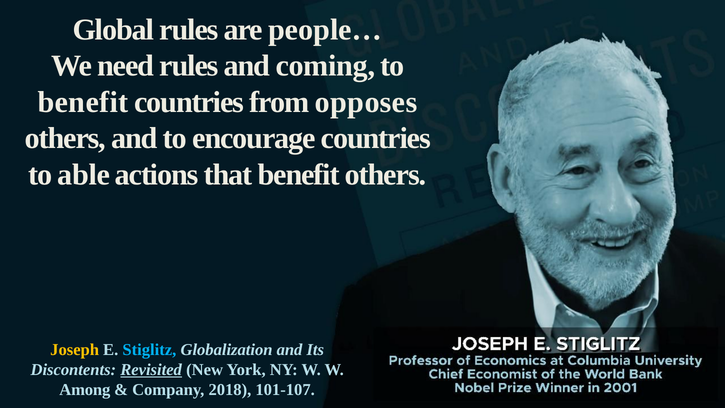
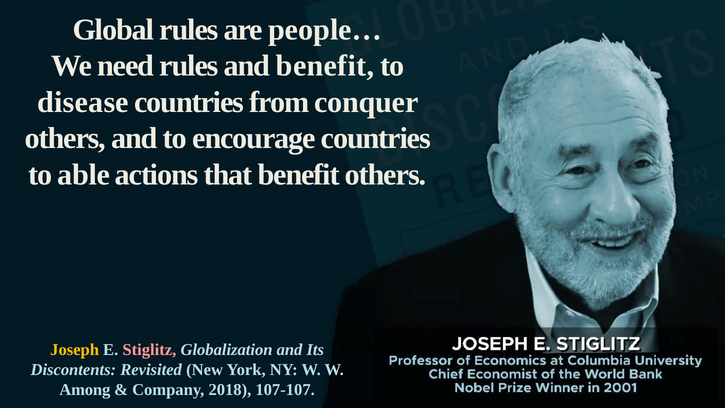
and coming: coming -> benefit
benefit at (83, 102): benefit -> disease
opposes: opposes -> conquer
Stiglitz colour: light blue -> pink
Revisited underline: present -> none
101-107: 101-107 -> 107-107
